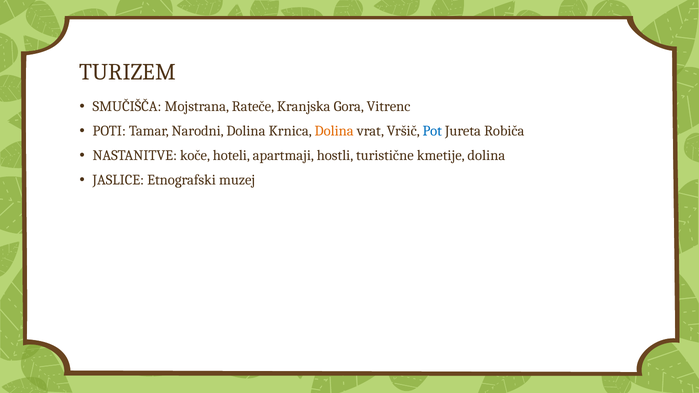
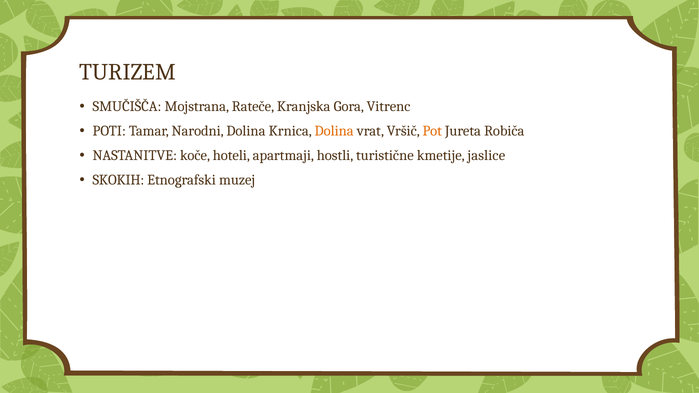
Pot colour: blue -> orange
kmetije dolina: dolina -> jaslice
JASLICE: JASLICE -> SKOKIH
